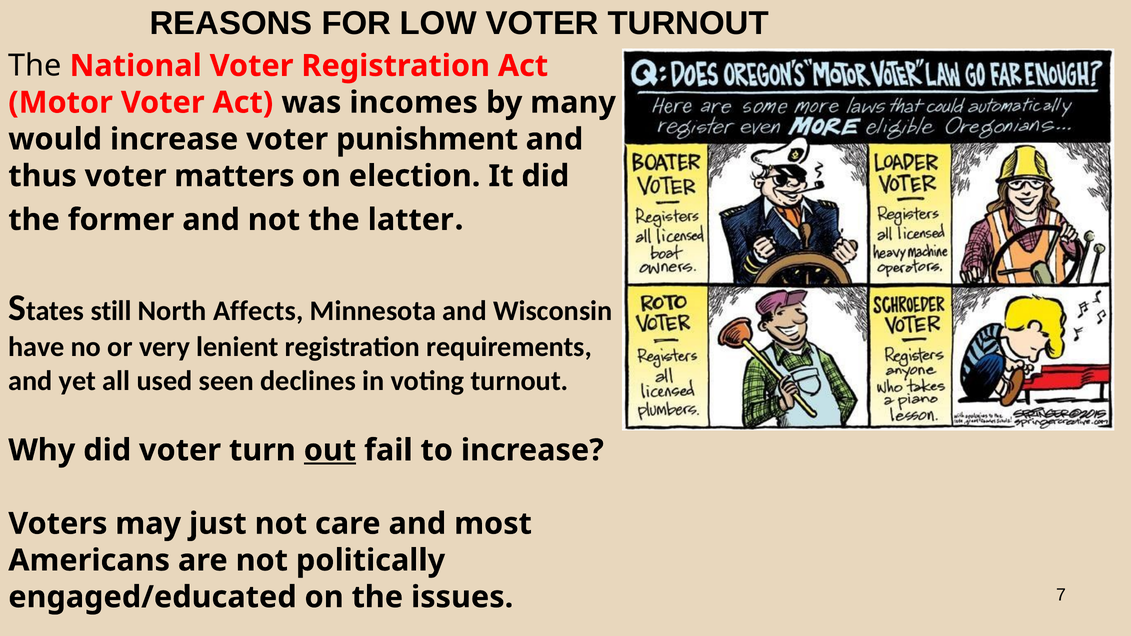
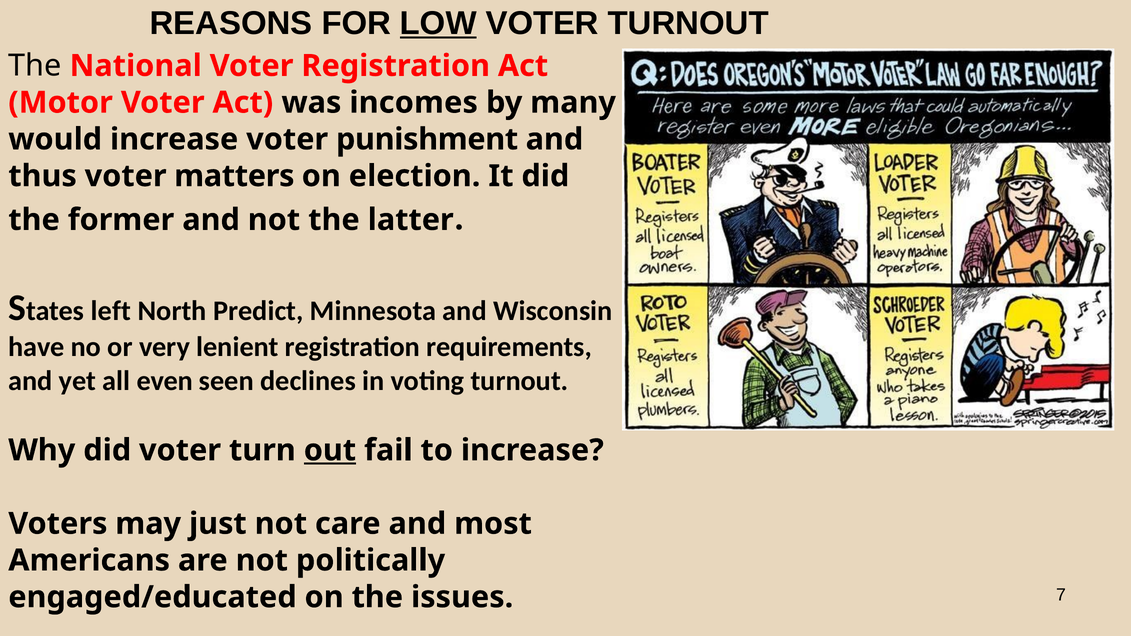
LOW underline: none -> present
still: still -> left
Affects: Affects -> Predict
used: used -> even
